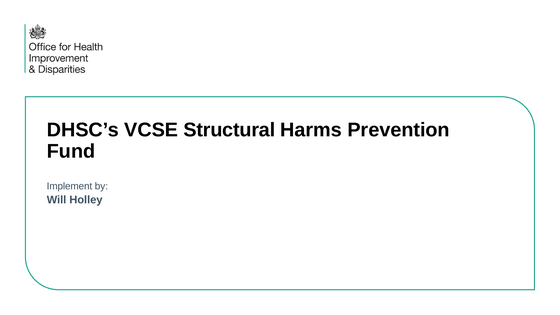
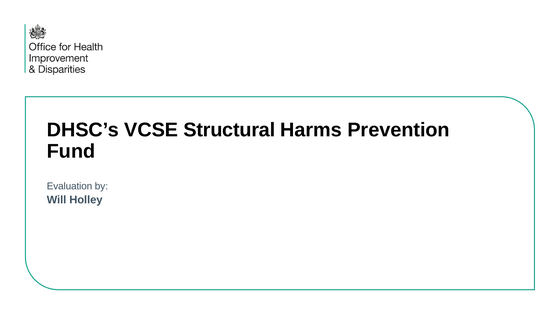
Implement: Implement -> Evaluation
